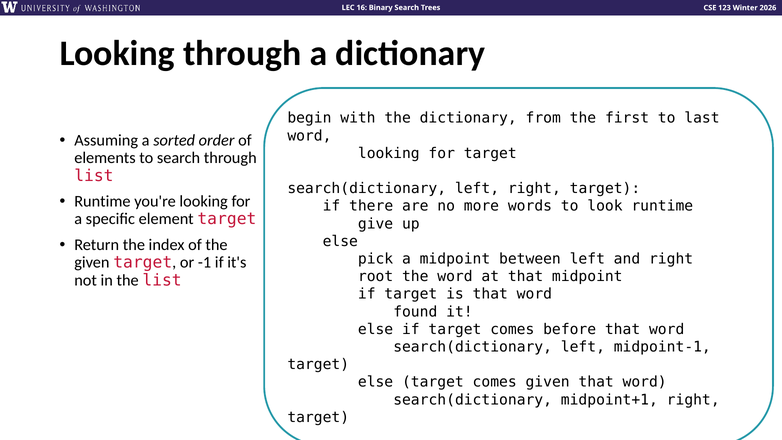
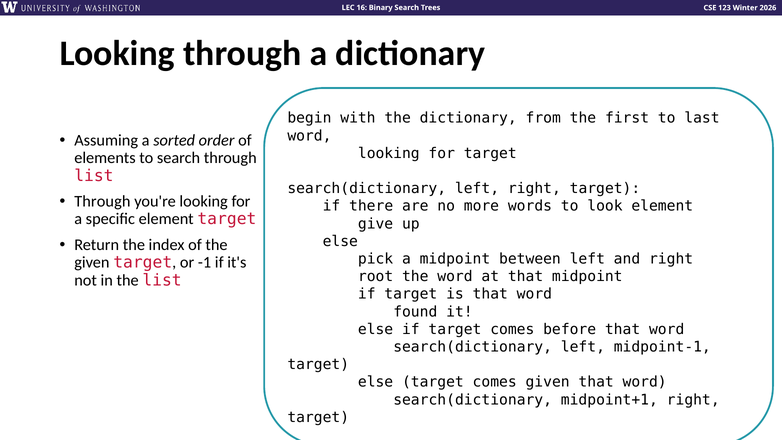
Runtime at (102, 201): Runtime -> Through
look runtime: runtime -> element
